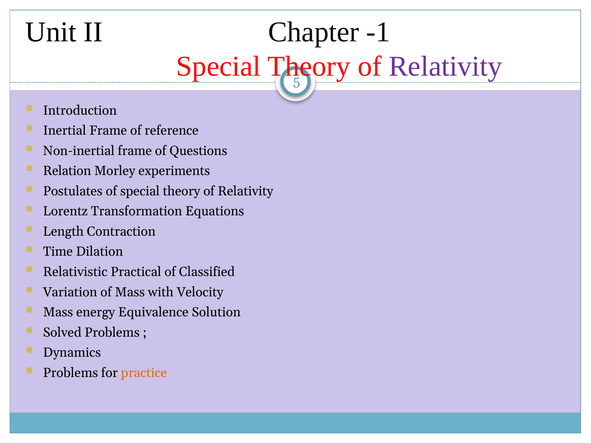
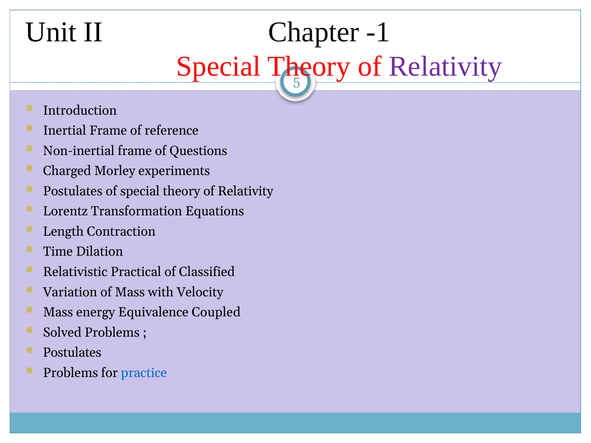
Relation: Relation -> Charged
Solution: Solution -> Coupled
Dynamics at (72, 353): Dynamics -> Postulates
practice colour: orange -> blue
